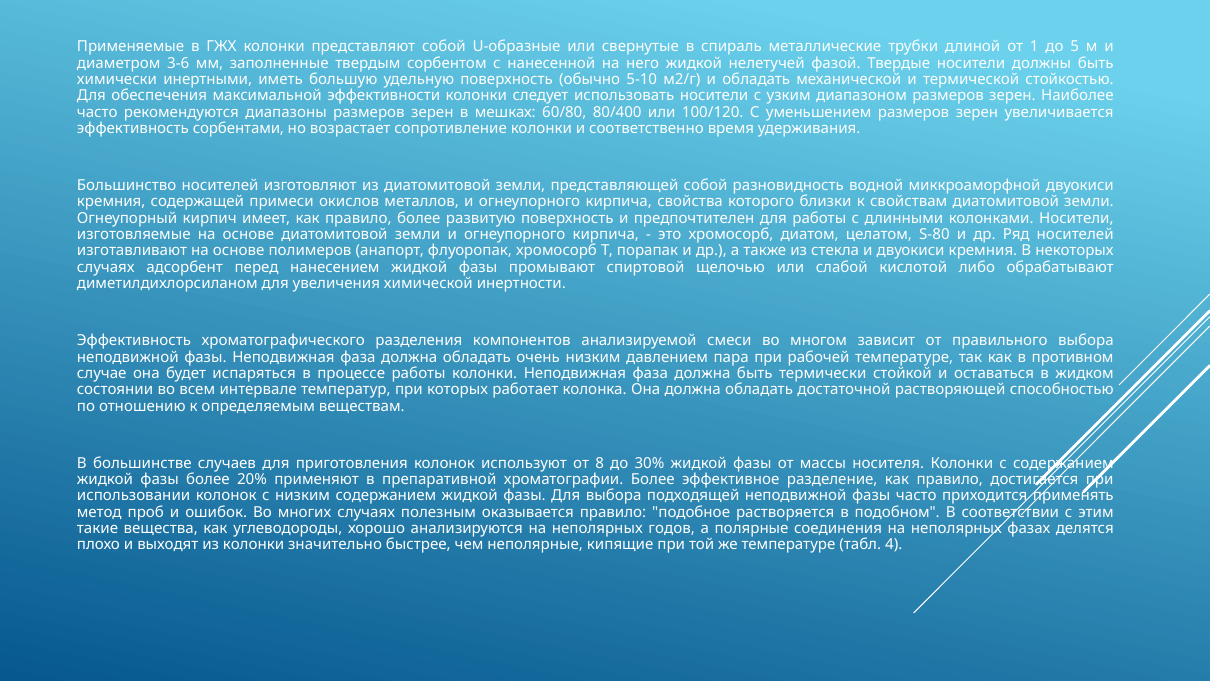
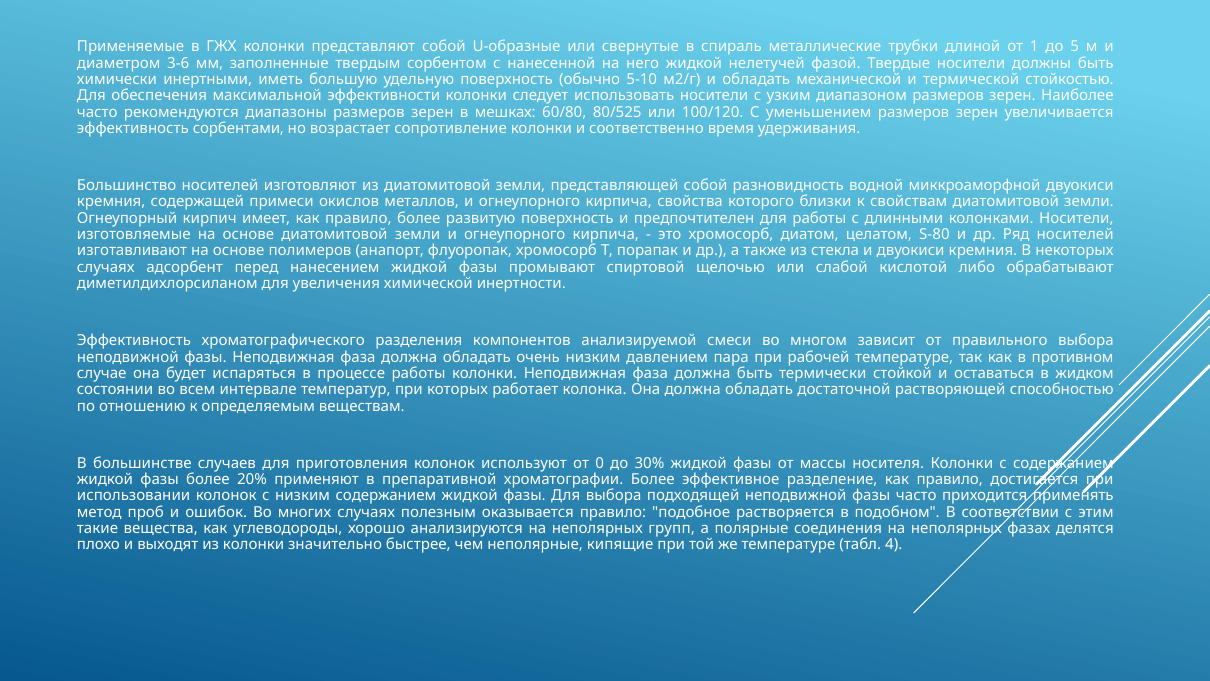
80/400: 80/400 -> 80/525
8: 8 -> 0
годов: годов -> групп
